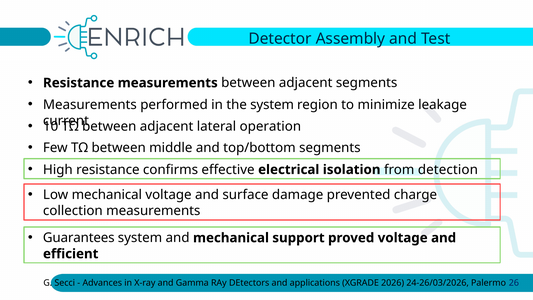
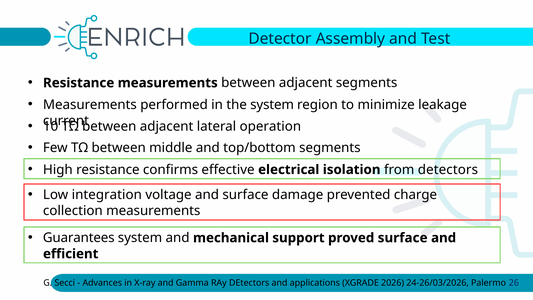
from detection: detection -> detectors
Low mechanical: mechanical -> integration
proved voltage: voltage -> surface
